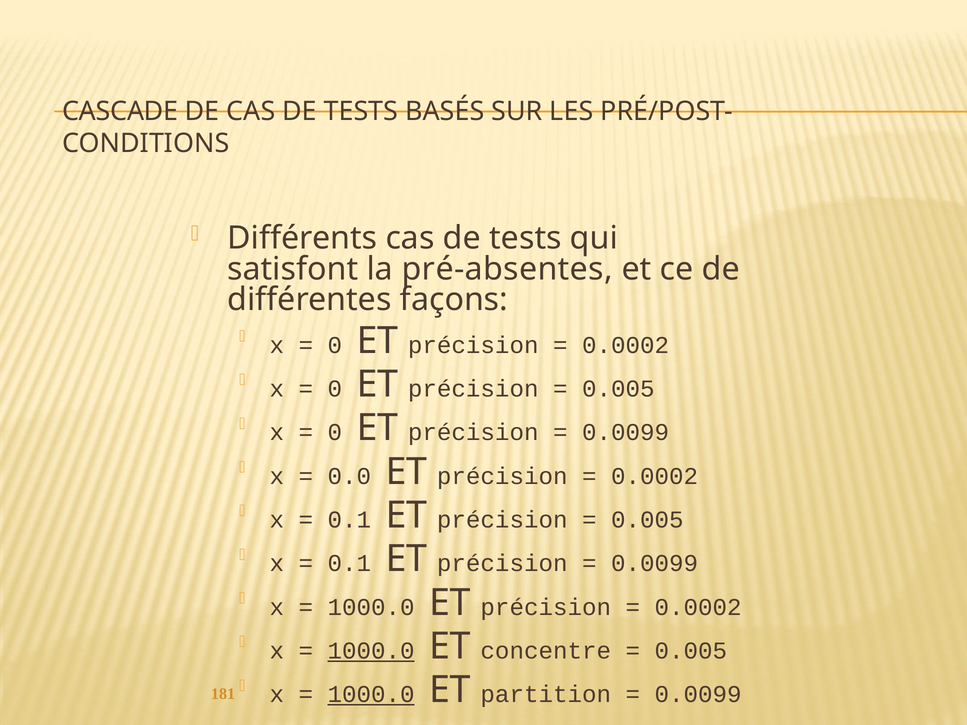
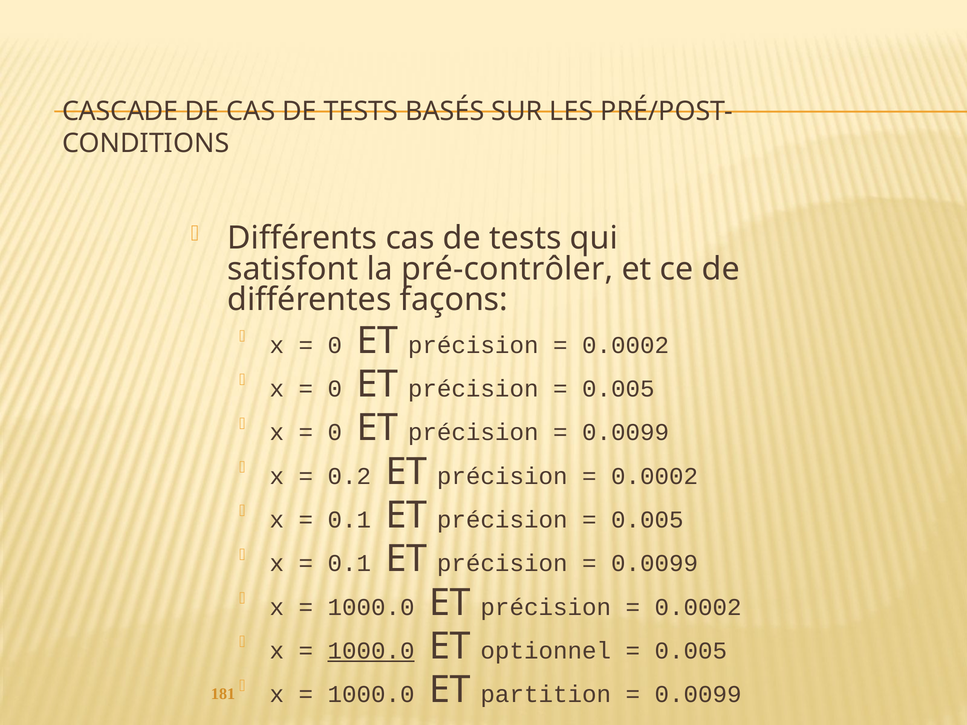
pré-absentes: pré-absentes -> pré-contrôler
0.0: 0.0 -> 0.2
concentre: concentre -> optionnel
1000.0 at (371, 695) underline: present -> none
